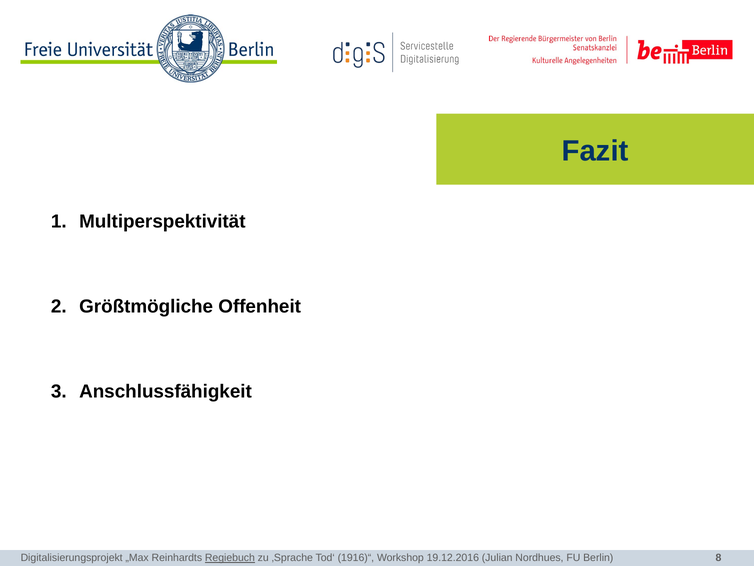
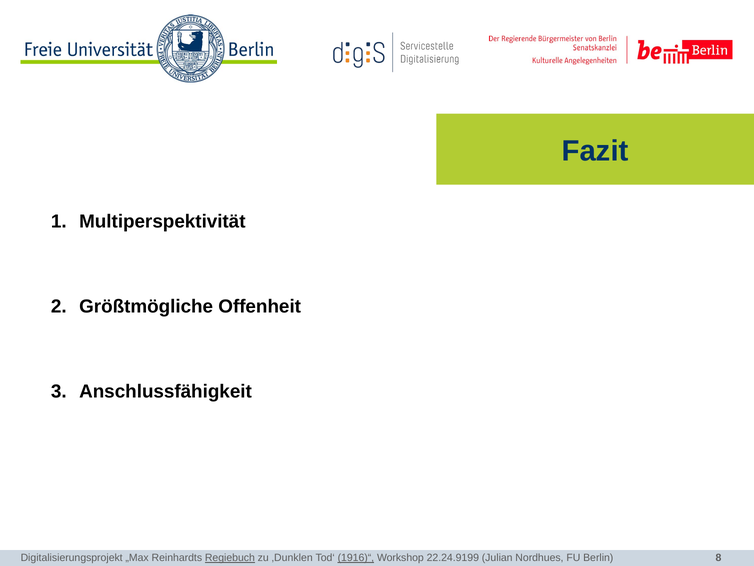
‚Sprache: ‚Sprache -> ‚Dunklen
1916)“ underline: none -> present
19.12.2016: 19.12.2016 -> 22.24.9199
